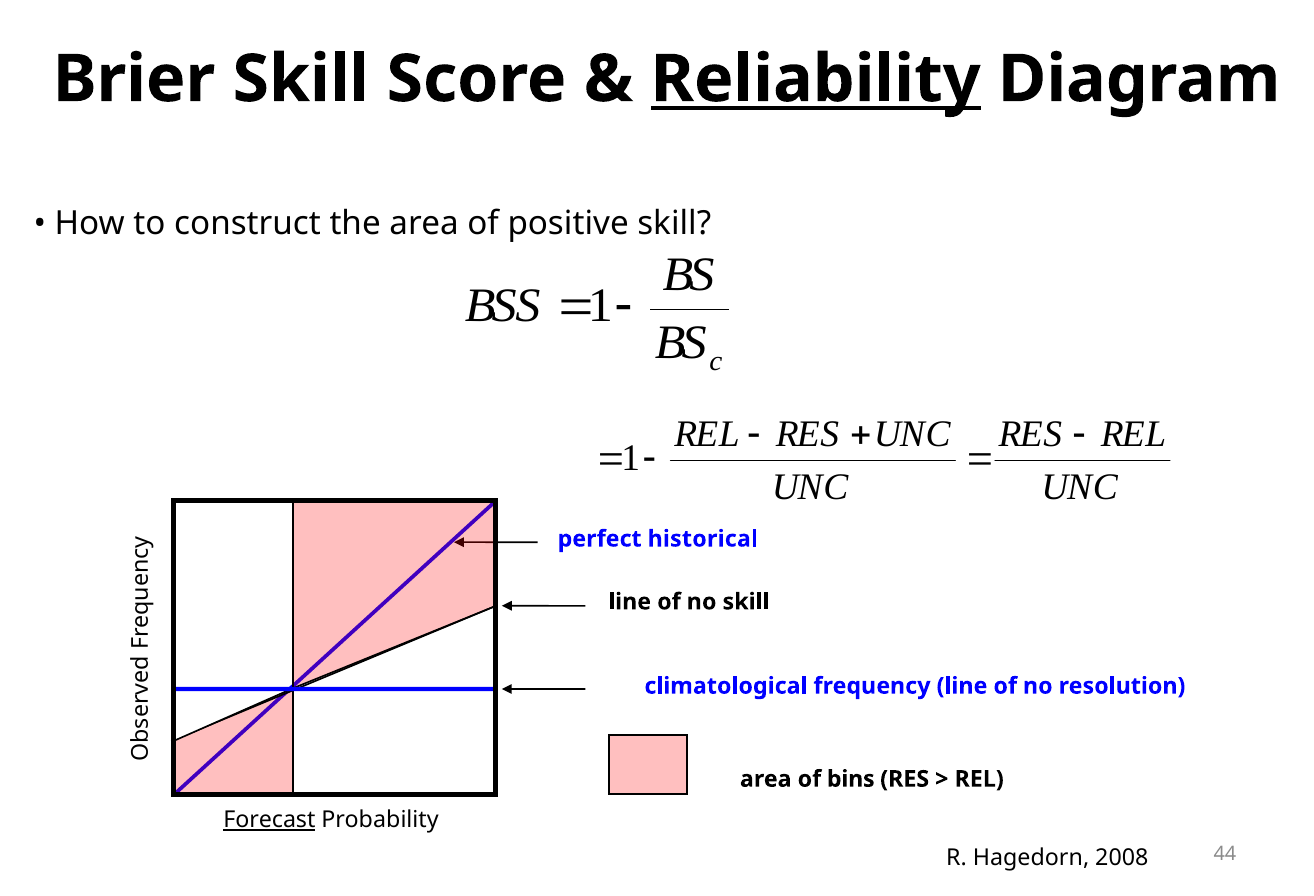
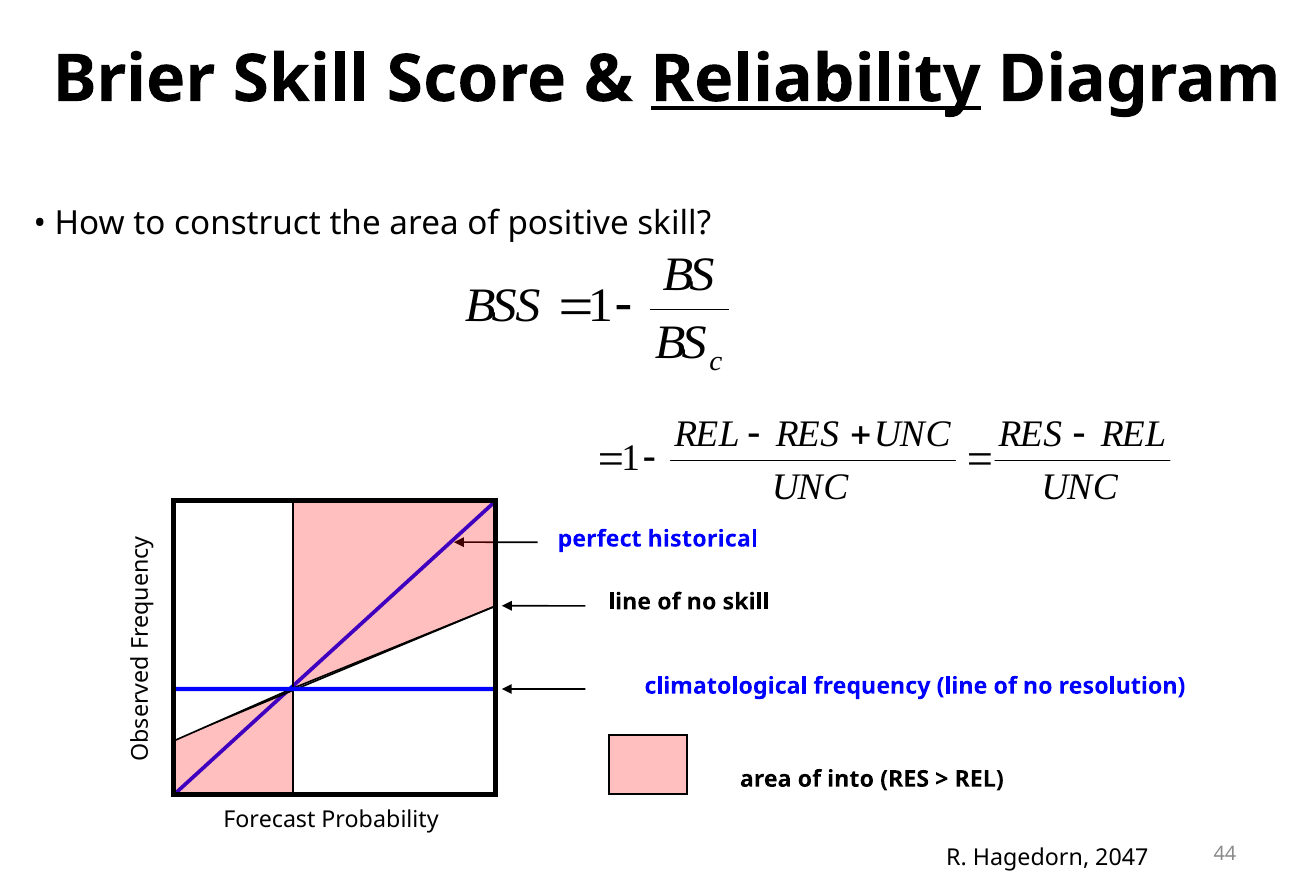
bins: bins -> into
Forecast underline: present -> none
2008: 2008 -> 2047
